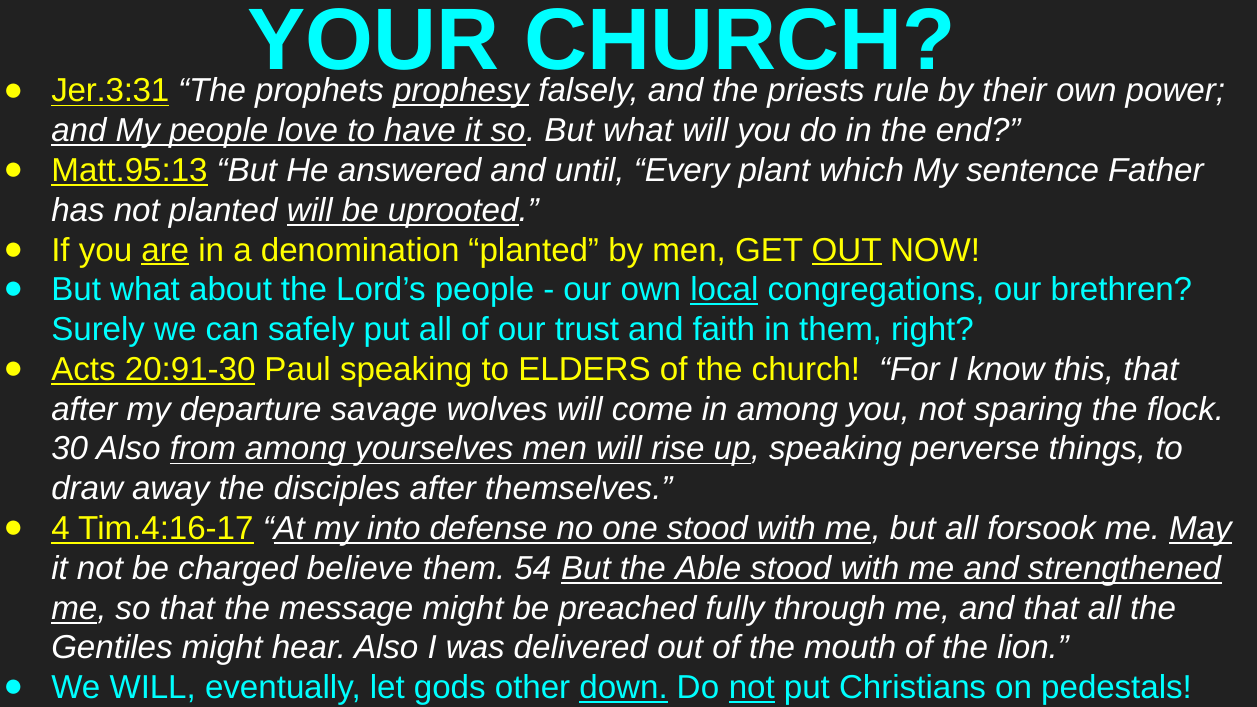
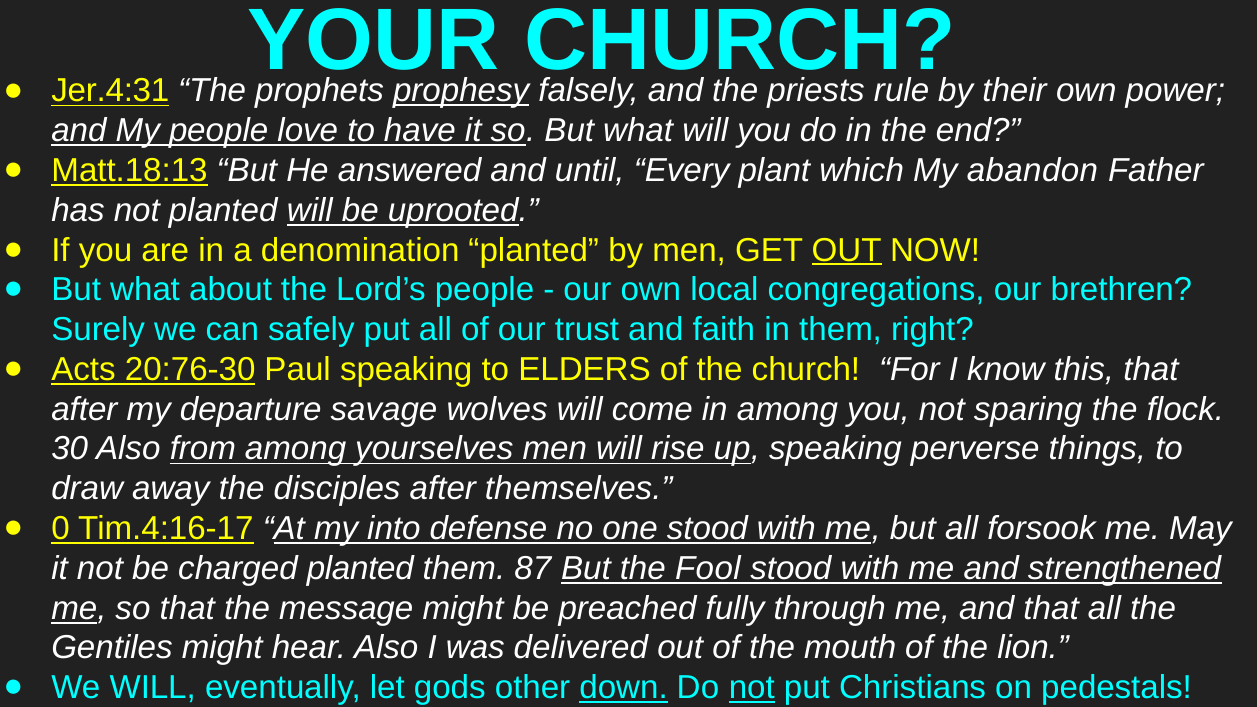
Jer.3:31: Jer.3:31 -> Jer.4:31
Matt.95:13: Matt.95:13 -> Matt.18:13
sentence: sentence -> abandon
are underline: present -> none
local underline: present -> none
20:91-30: 20:91-30 -> 20:76-30
4: 4 -> 0
May underline: present -> none
charged believe: believe -> planted
54: 54 -> 87
Able: Able -> Fool
